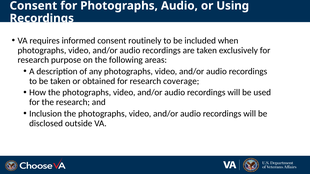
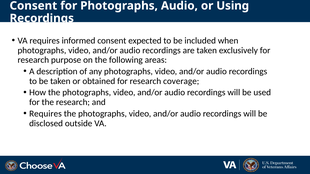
routinely: routinely -> expected
Inclusion at (46, 114): Inclusion -> Requires
